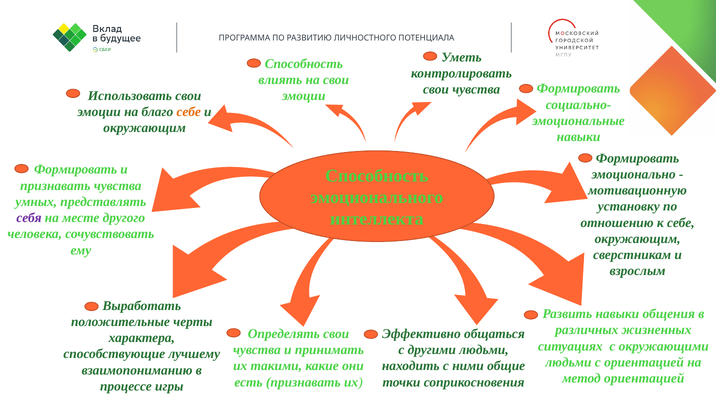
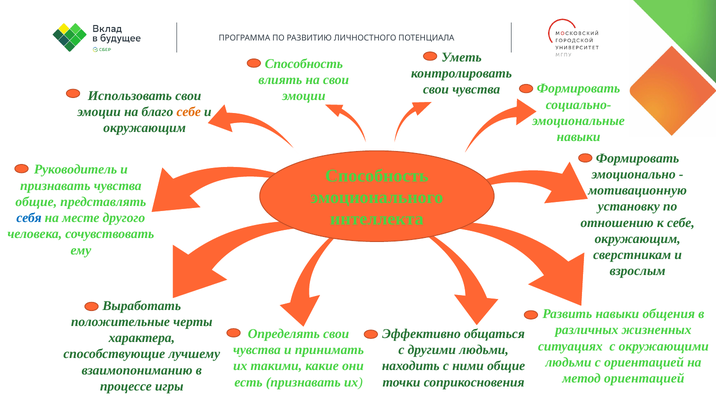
Формировать at (76, 169): Формировать -> Руководитель
умных at (36, 202): умных -> общие
себя colour: purple -> blue
